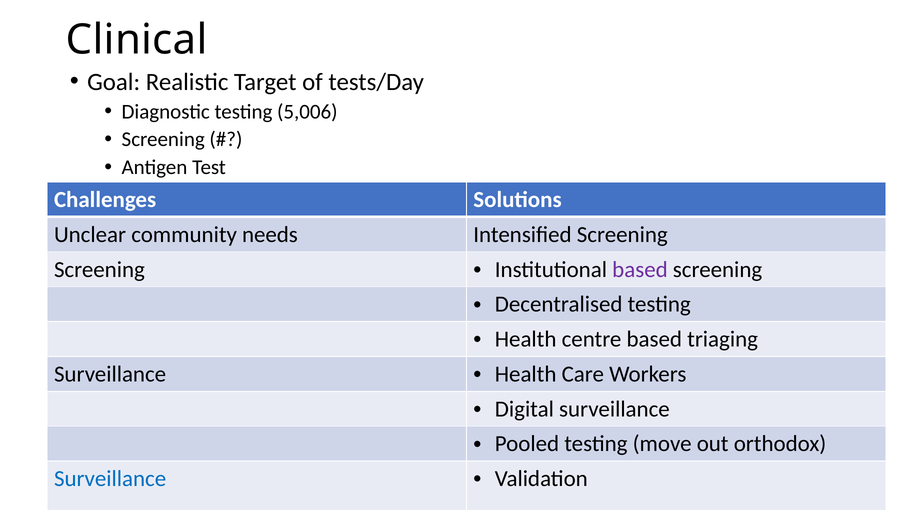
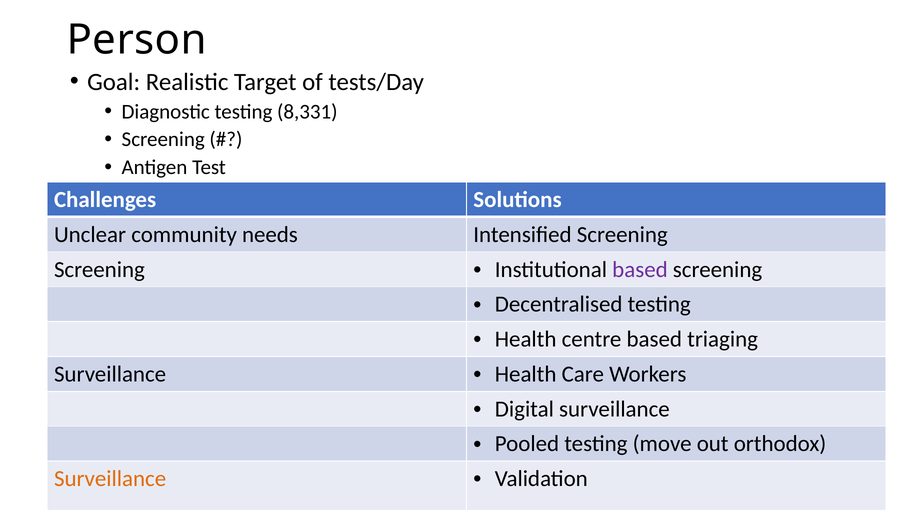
Clinical: Clinical -> Person
5,006: 5,006 -> 8,331
Surveillance at (110, 479) colour: blue -> orange
